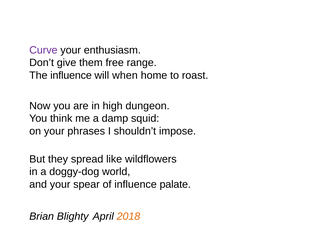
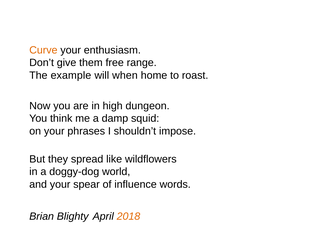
Curve colour: purple -> orange
The influence: influence -> example
palate: palate -> words
